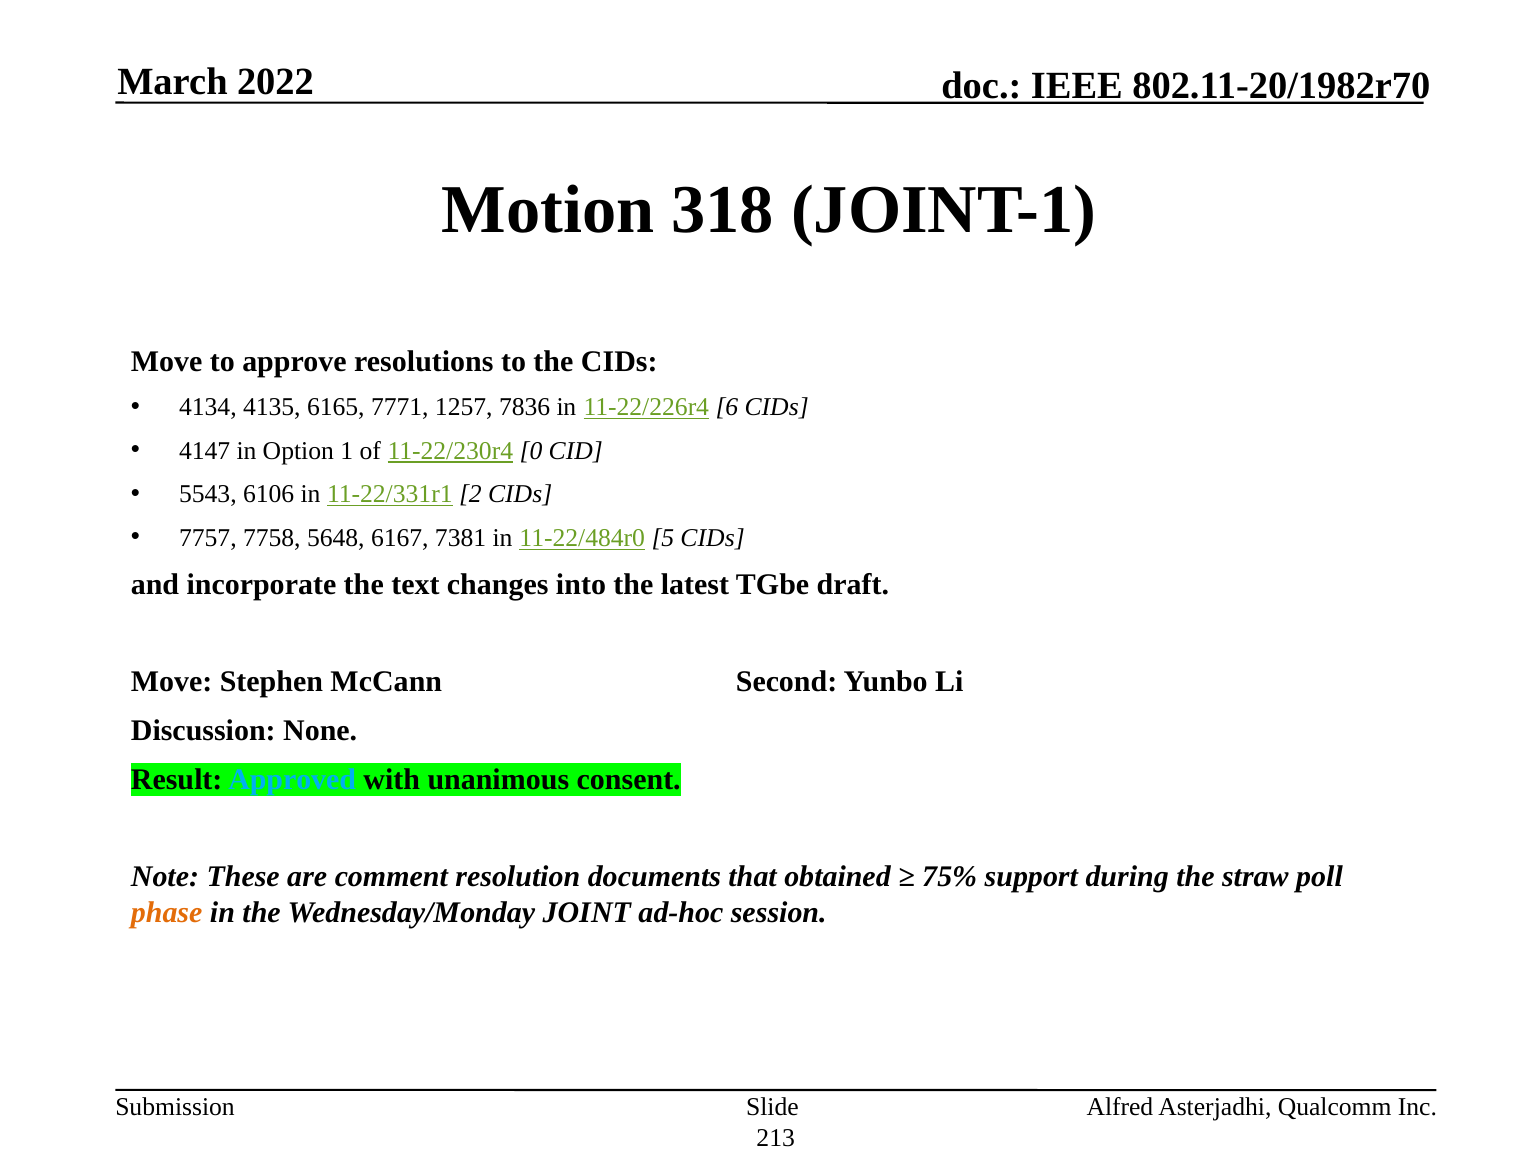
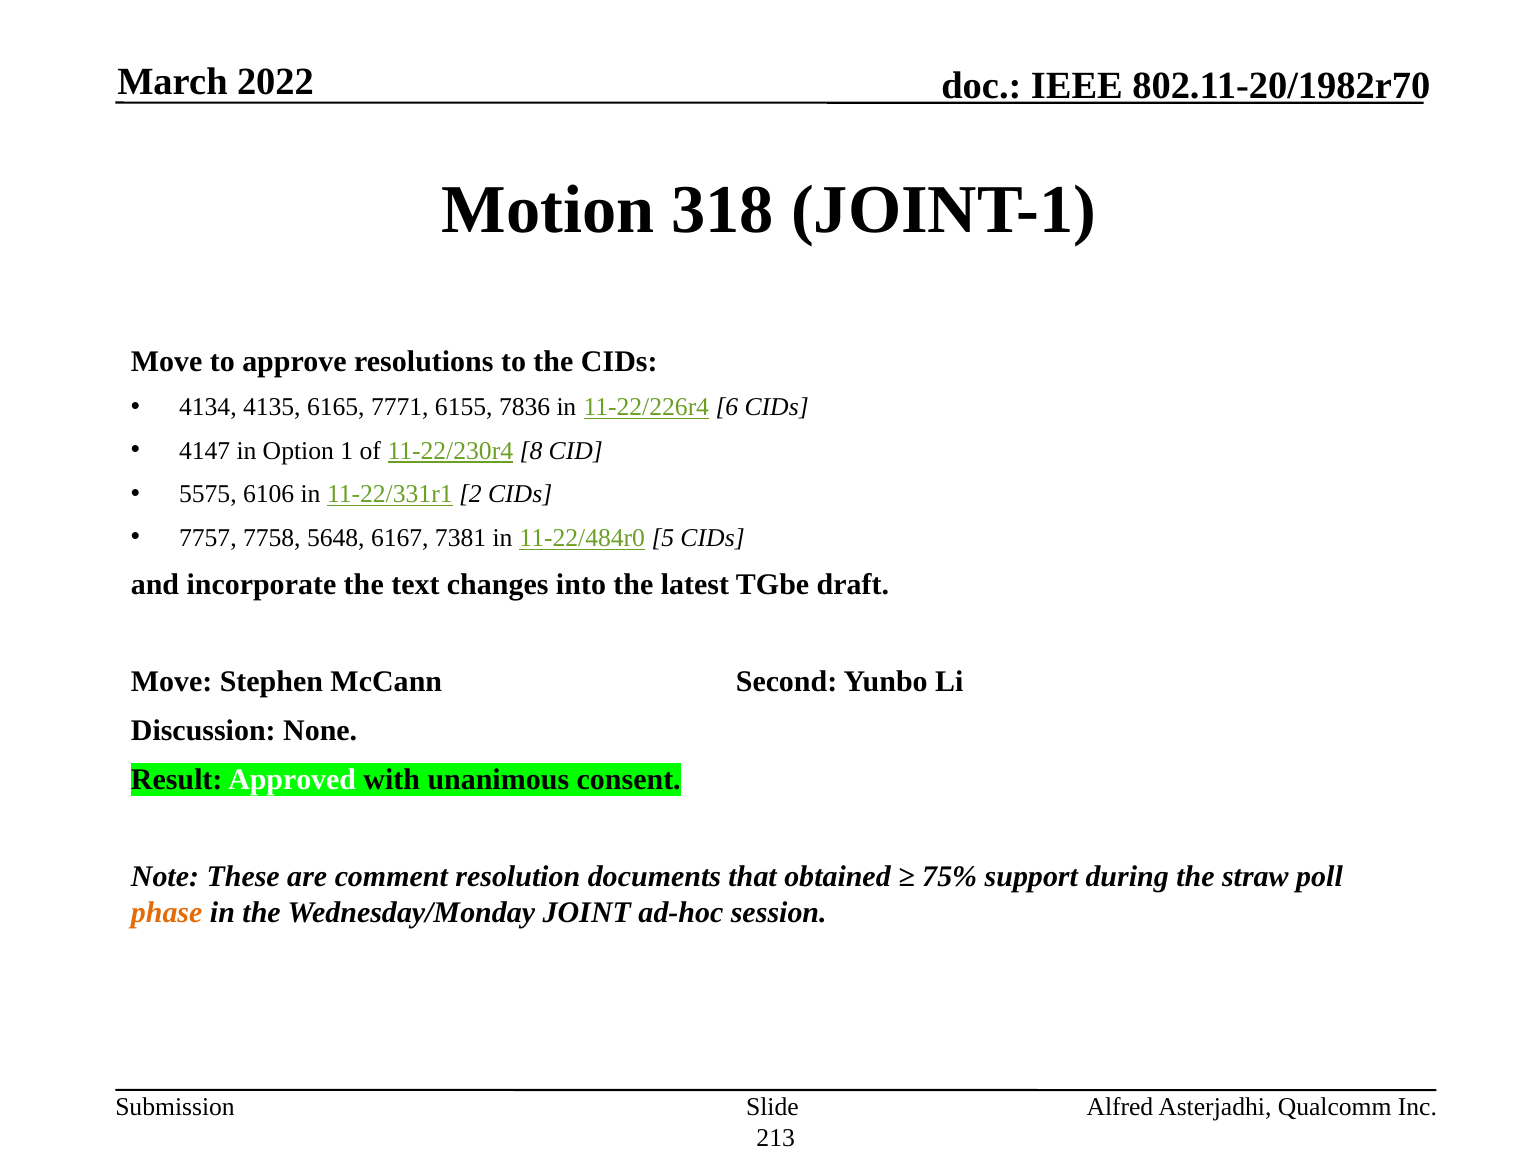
1257: 1257 -> 6155
0: 0 -> 8
5543: 5543 -> 5575
Approved colour: light blue -> white
